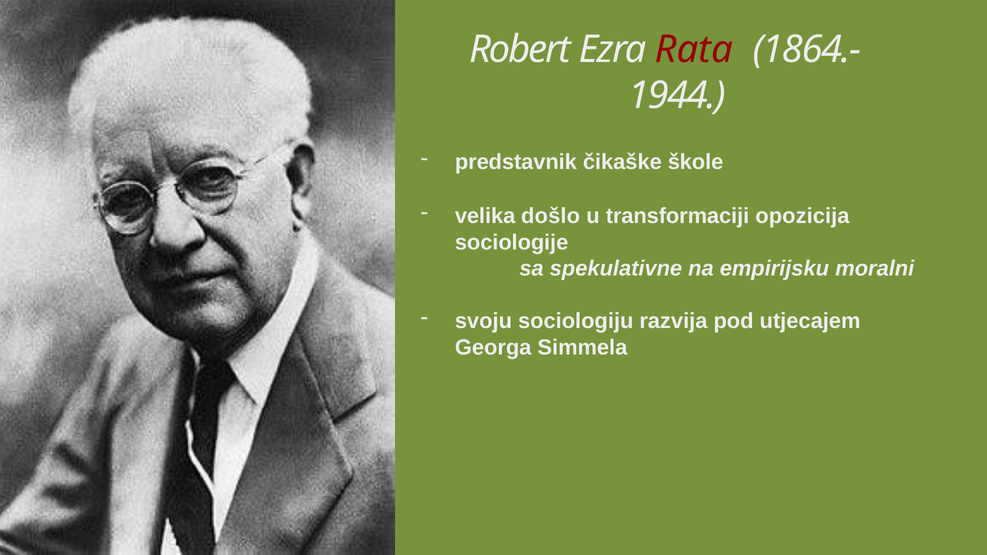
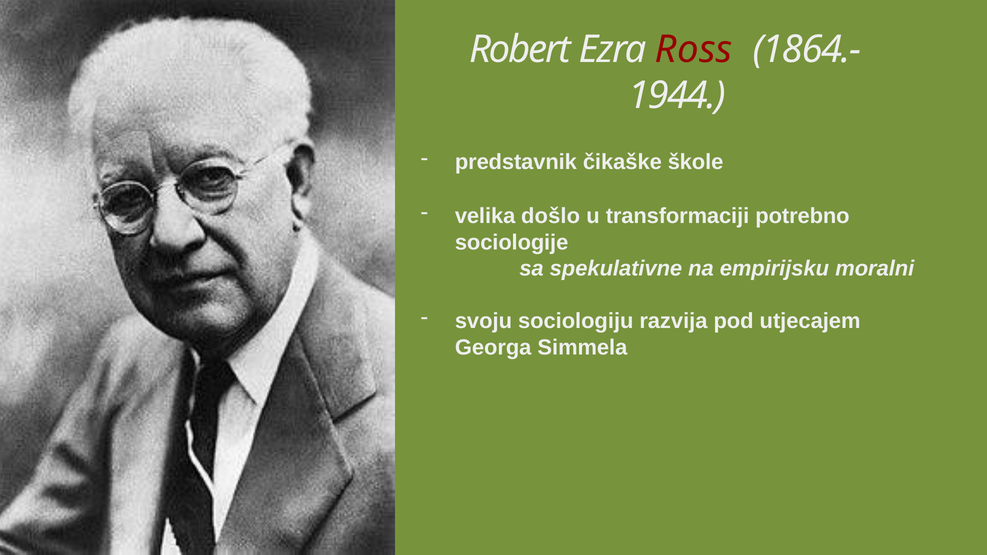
Rata: Rata -> Ross
opozicija: opozicija -> potrebno
